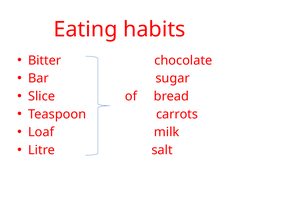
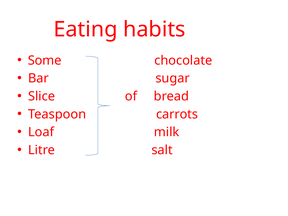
Bitter: Bitter -> Some
